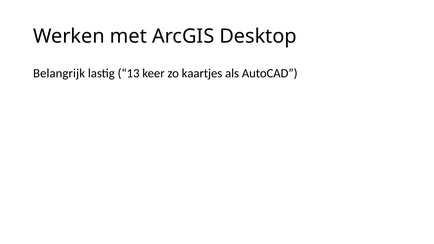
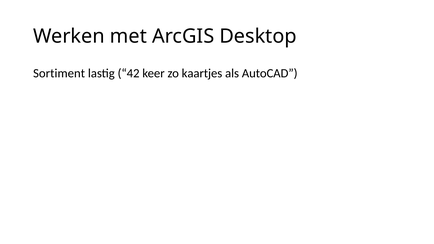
Belangrijk: Belangrijk -> Sortiment
13: 13 -> 42
